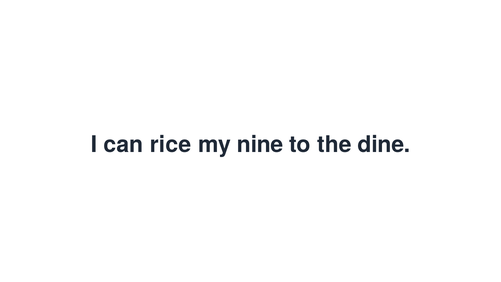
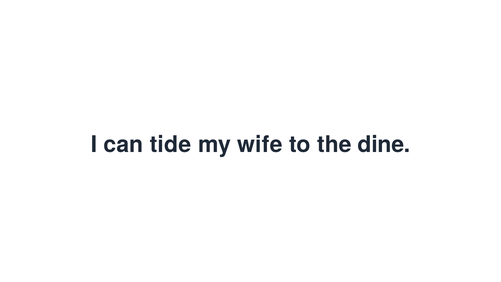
rice: rice -> tide
nine: nine -> wife
